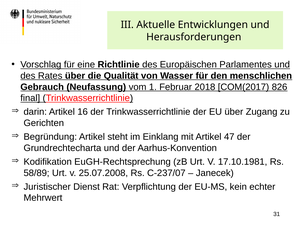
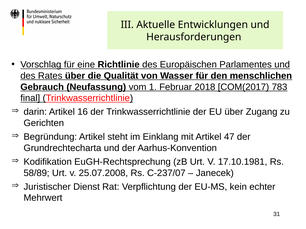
826: 826 -> 783
